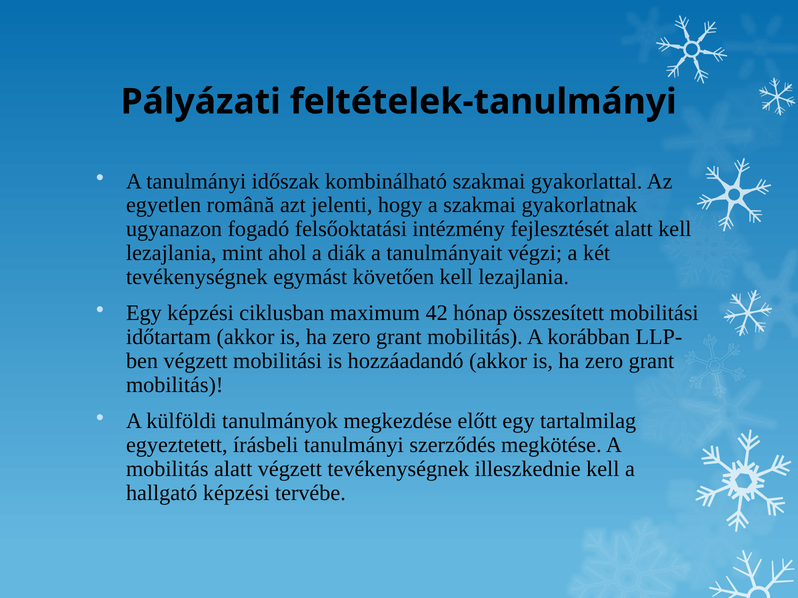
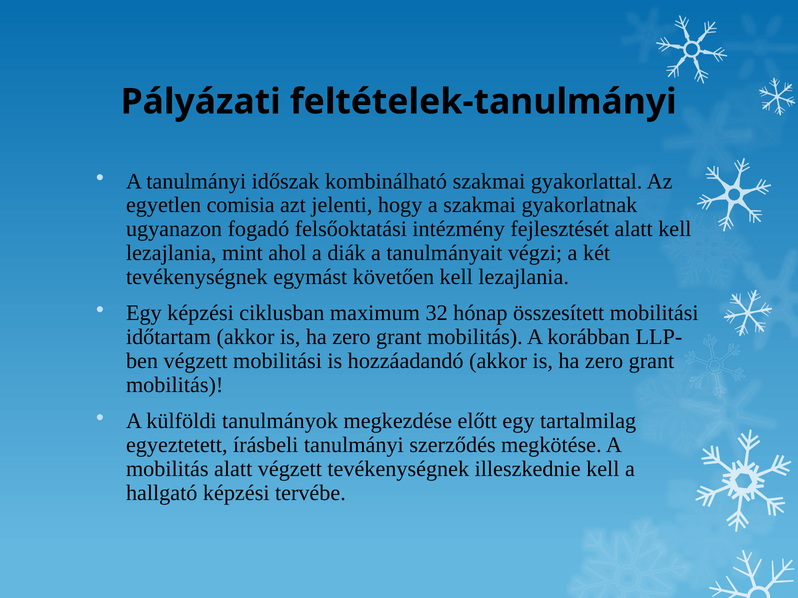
română: română -> comisia
42: 42 -> 32
